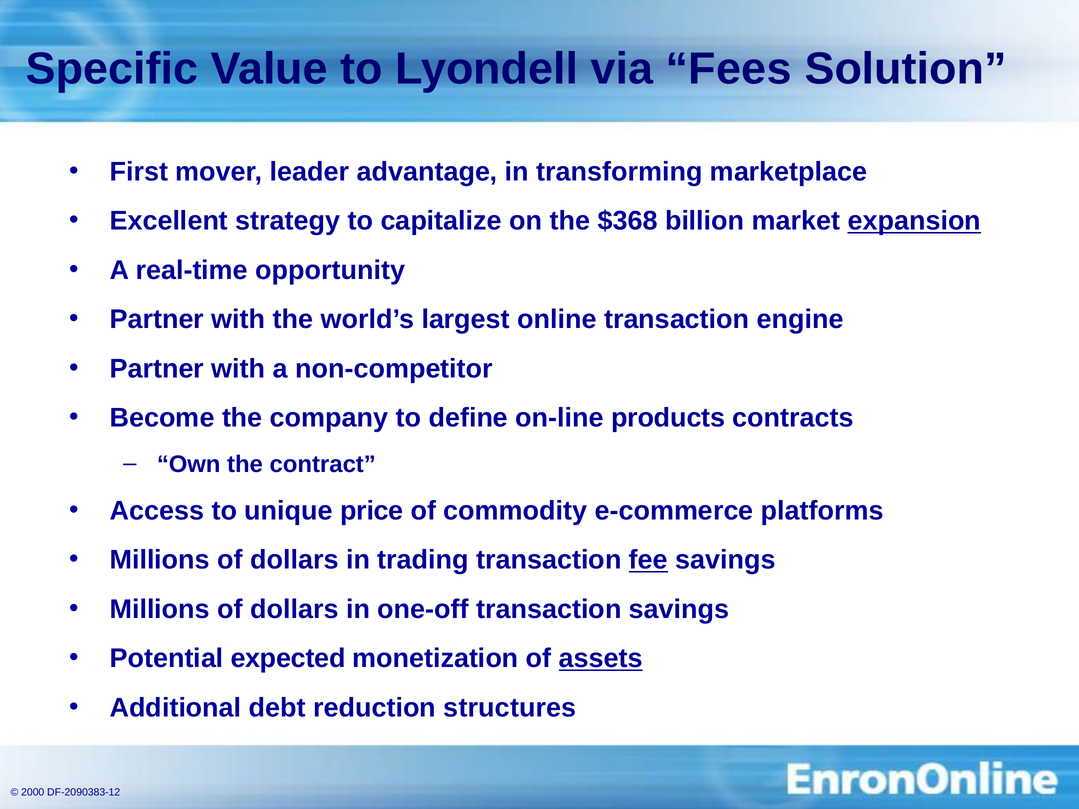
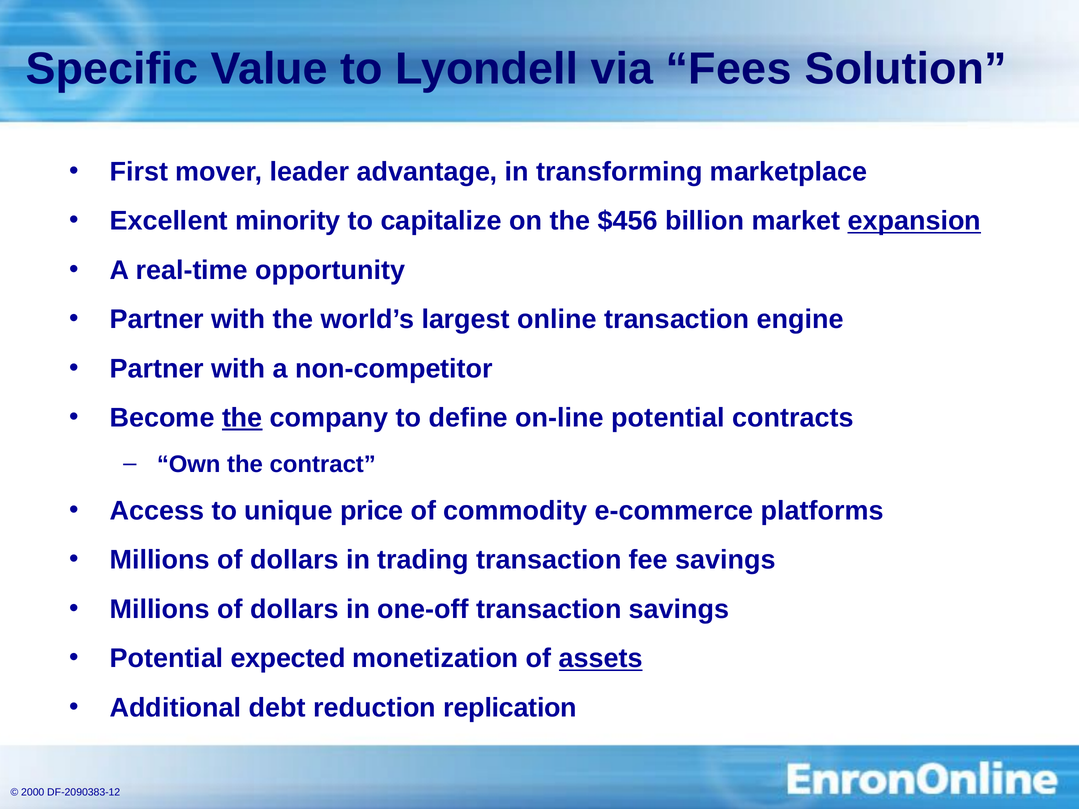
strategy: strategy -> minority
$368: $368 -> $456
the at (242, 418) underline: none -> present
on-line products: products -> potential
fee underline: present -> none
structures: structures -> replication
